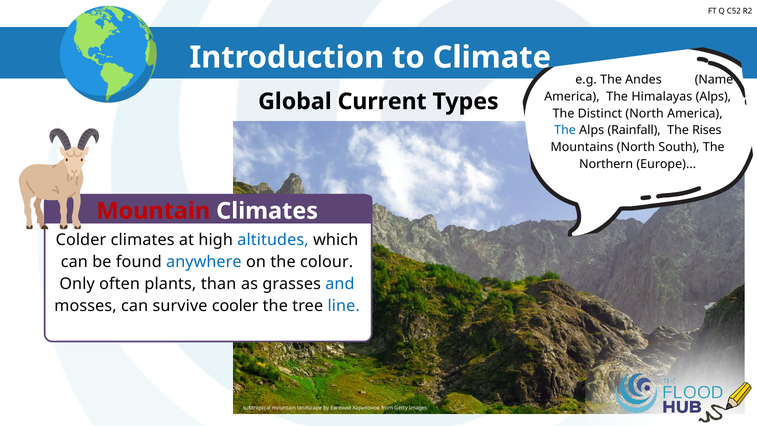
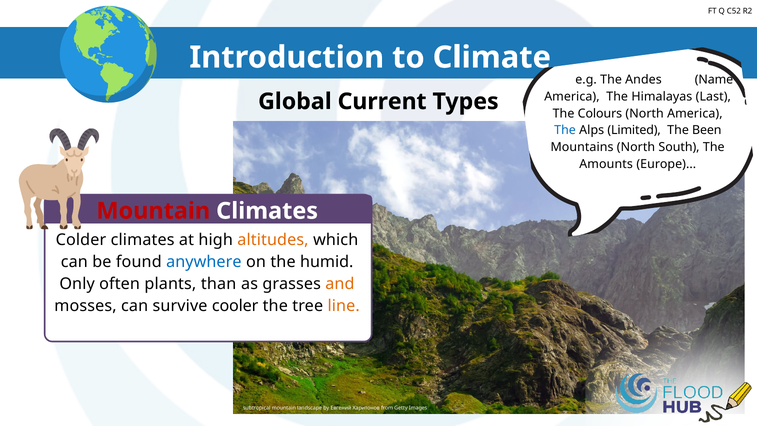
Himalayas Alps: Alps -> Last
Distinct: Distinct -> Colours
Rainfall: Rainfall -> Limited
Rises: Rises -> Been
Northern: Northern -> Amounts
altitudes colour: blue -> orange
colour: colour -> humid
and colour: blue -> orange
line colour: blue -> orange
